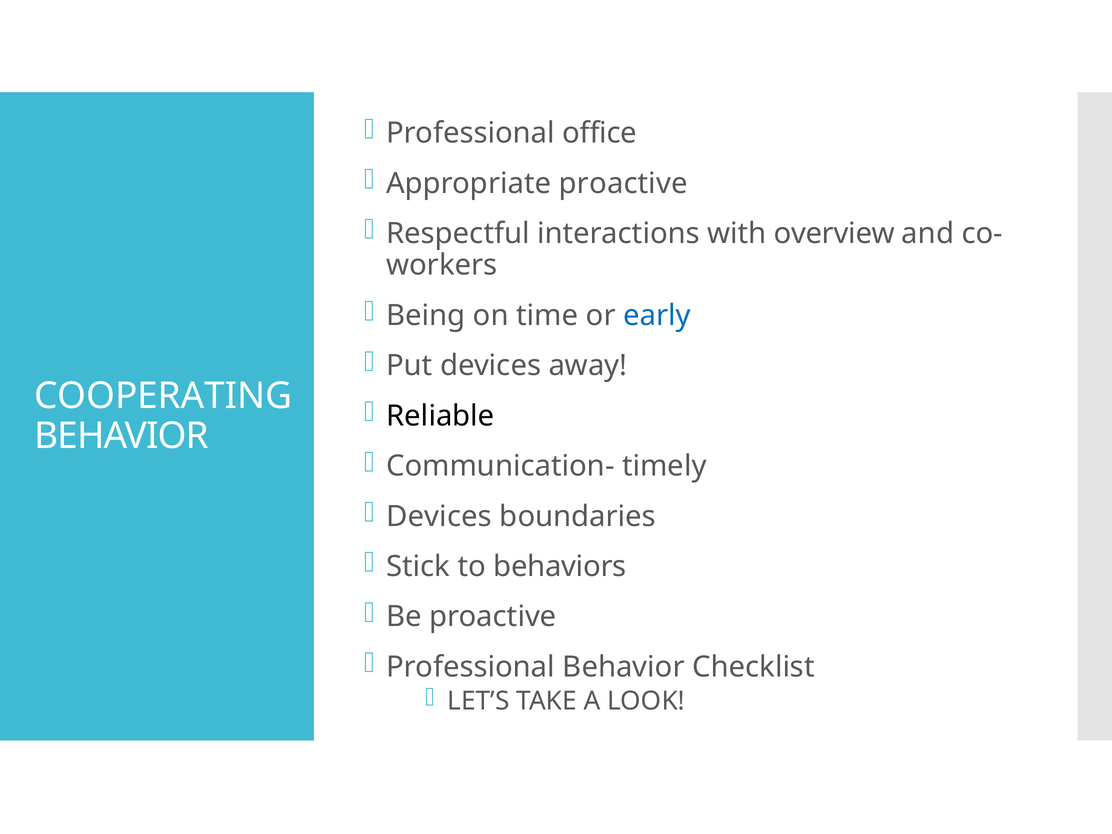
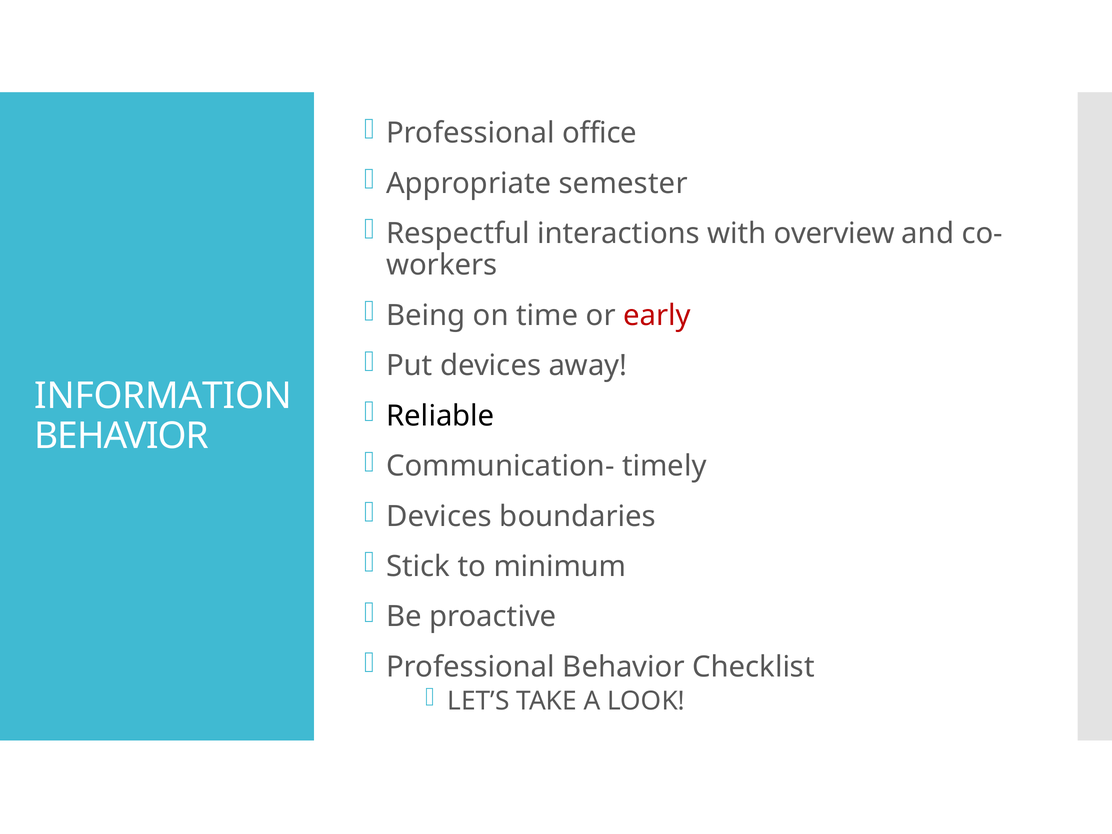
Appropriate proactive: proactive -> semester
early colour: blue -> red
COOPERATING: COOPERATING -> INFORMATION
behaviors: behaviors -> minimum
